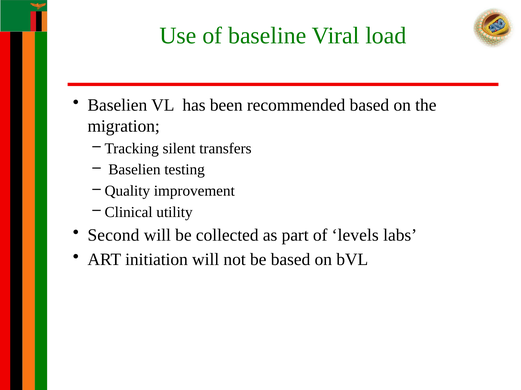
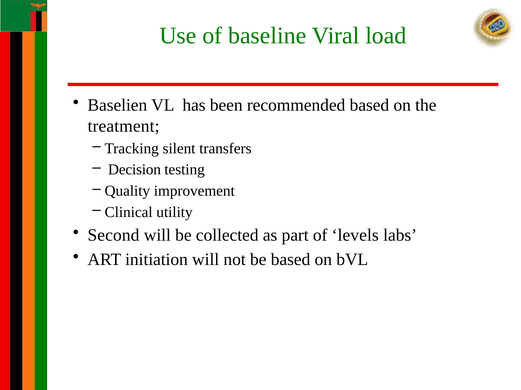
migration: migration -> treatment
Baselien at (134, 170): Baselien -> Decision
